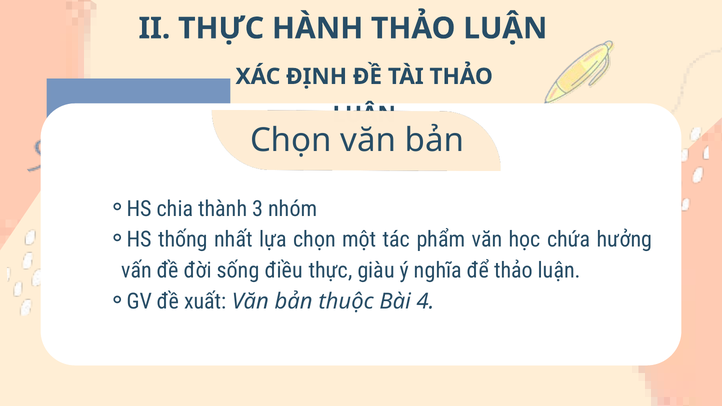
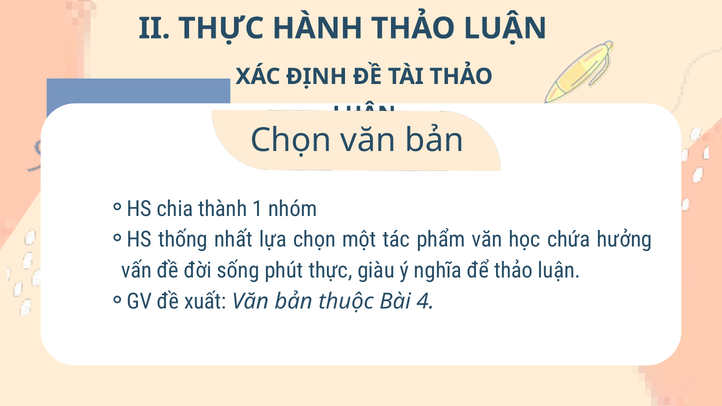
3: 3 -> 1
điều: điều -> phút
